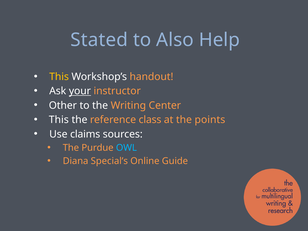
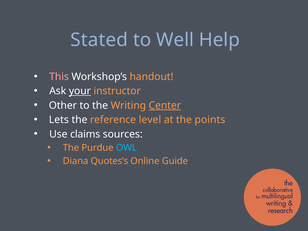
Also: Also -> Well
This at (59, 77) colour: yellow -> pink
Center underline: none -> present
This at (59, 120): This -> Lets
class: class -> level
Special’s: Special’s -> Quotes’s
